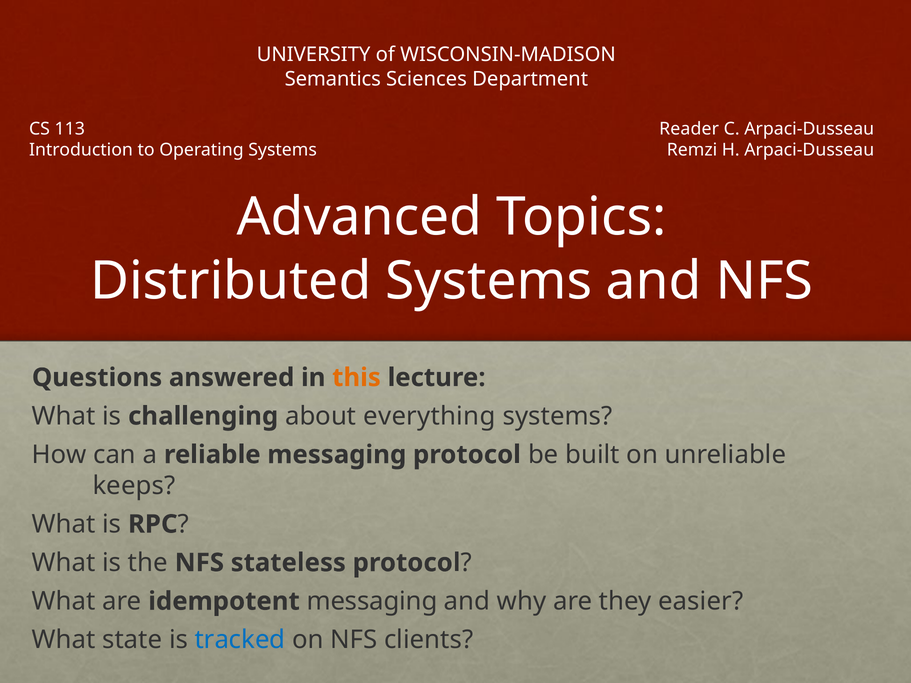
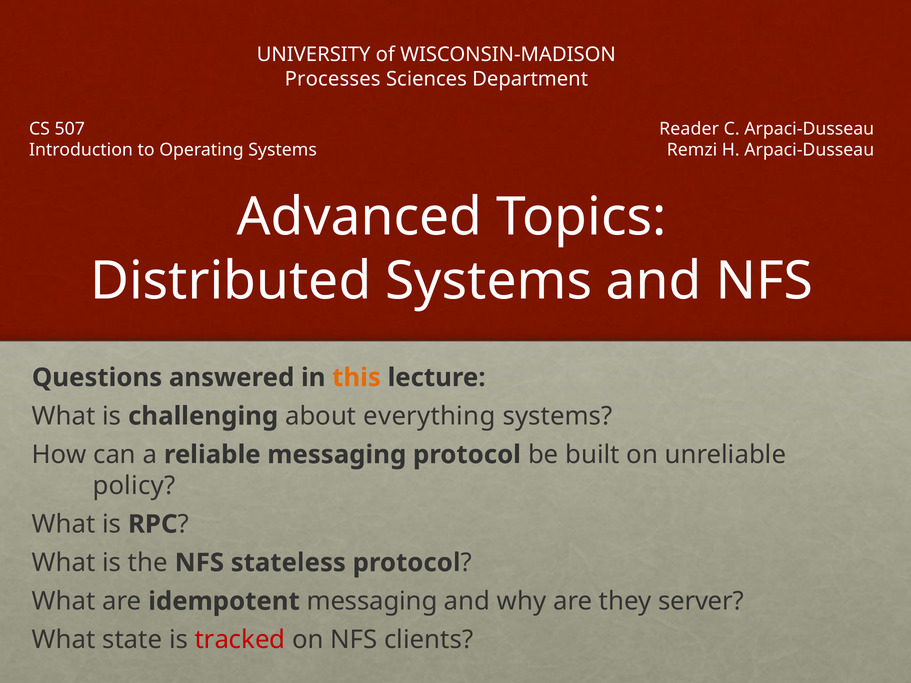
Semantics: Semantics -> Processes
113: 113 -> 507
keeps: keeps -> policy
easier: easier -> server
tracked colour: blue -> red
